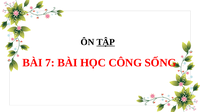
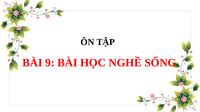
TẬP underline: present -> none
7: 7 -> 9
CÔNG: CÔNG -> NGHỀ
